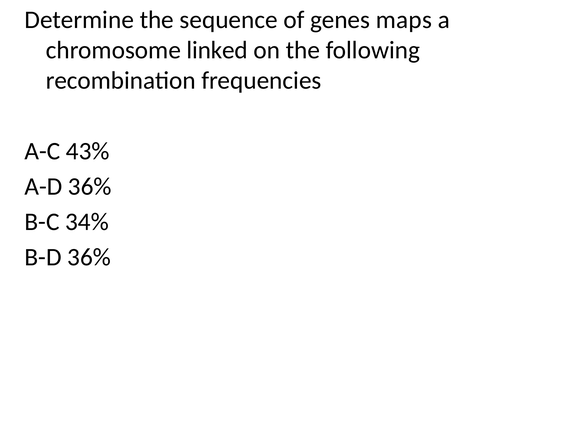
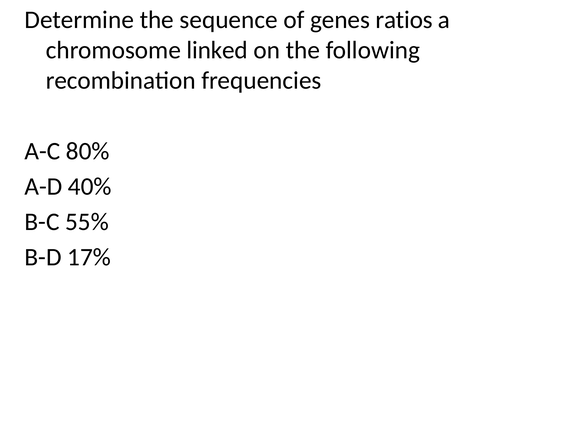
maps: maps -> ratios
43%: 43% -> 80%
A-D 36%: 36% -> 40%
34%: 34% -> 55%
B-D 36%: 36% -> 17%
